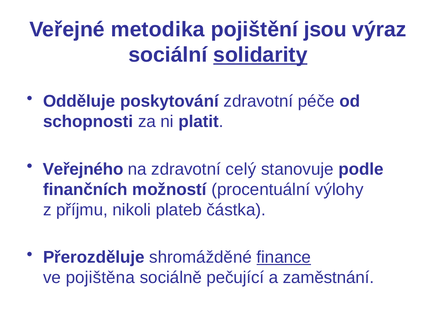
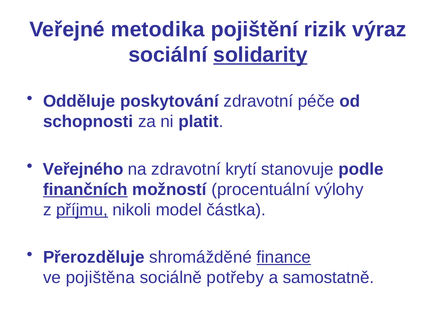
jsou: jsou -> rizik
celý: celý -> krytí
finančních underline: none -> present
příjmu underline: none -> present
plateb: plateb -> model
pečující: pečující -> potřeby
zaměstnání: zaměstnání -> samostatně
